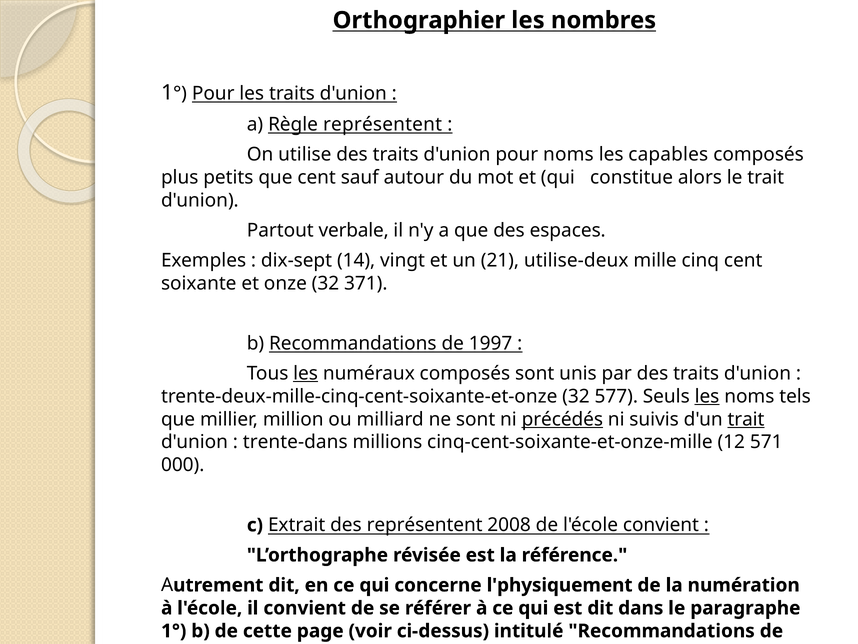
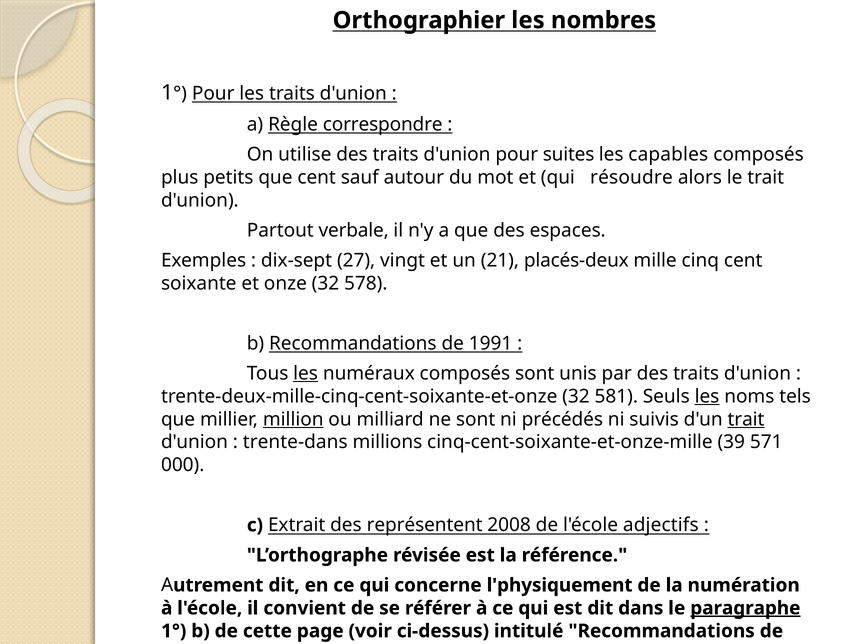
Règle représentent: représentent -> correspondre
pour noms: noms -> suites
constitue: constitue -> résoudre
14: 14 -> 27
utilise-deux: utilise-deux -> placés-deux
371: 371 -> 578
1997: 1997 -> 1991
577: 577 -> 581
million underline: none -> present
précédés underline: present -> none
12: 12 -> 39
l'école convient: convient -> adjectifs
paragraphe underline: none -> present
